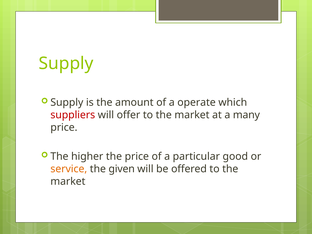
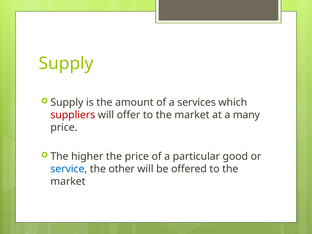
operate: operate -> services
service colour: orange -> blue
given: given -> other
